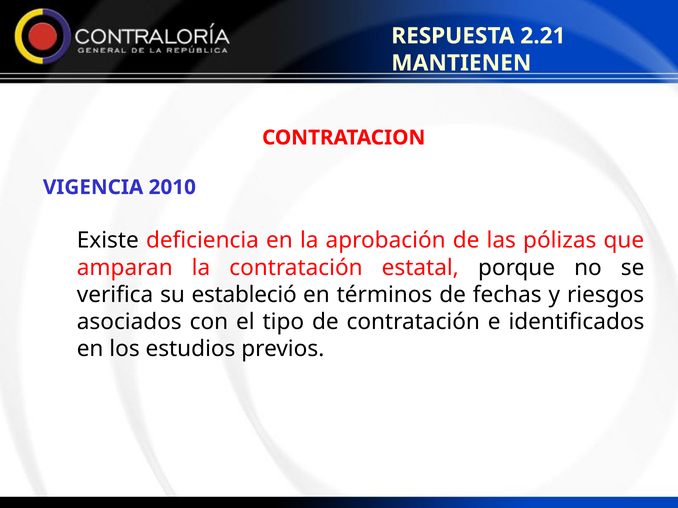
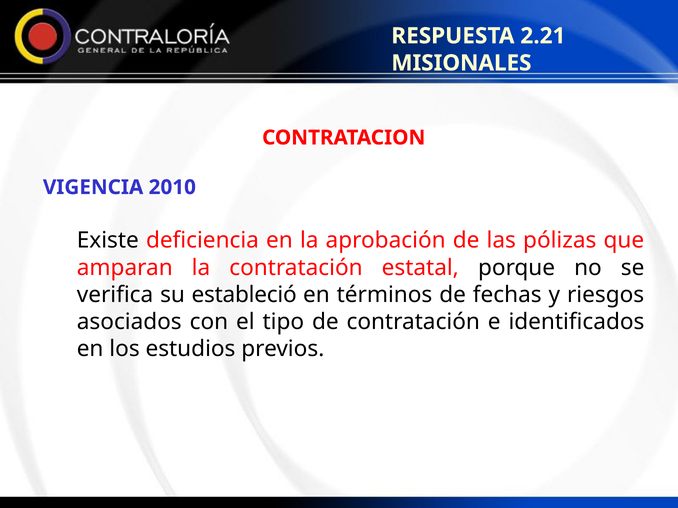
MANTIENEN: MANTIENEN -> MISIONALES
